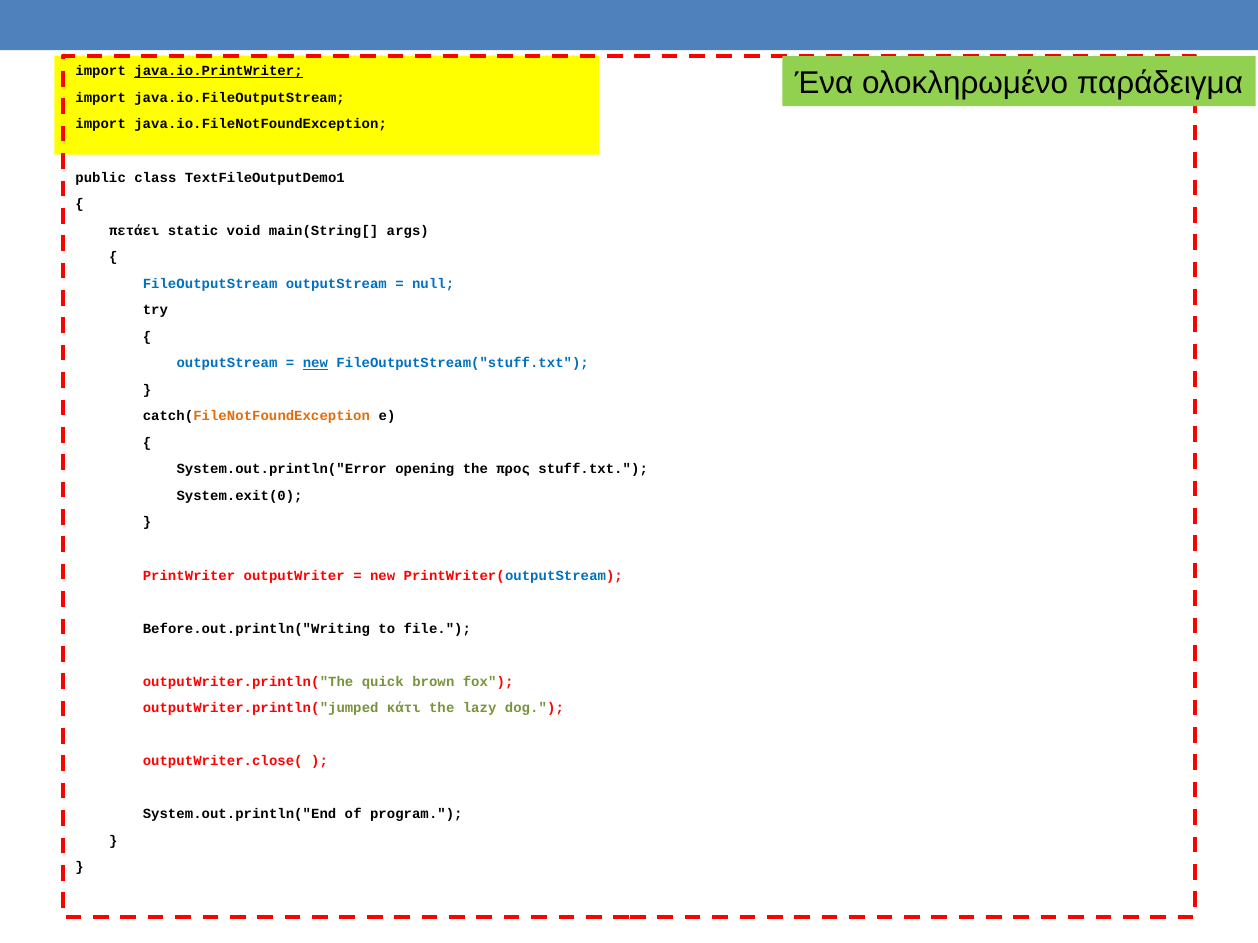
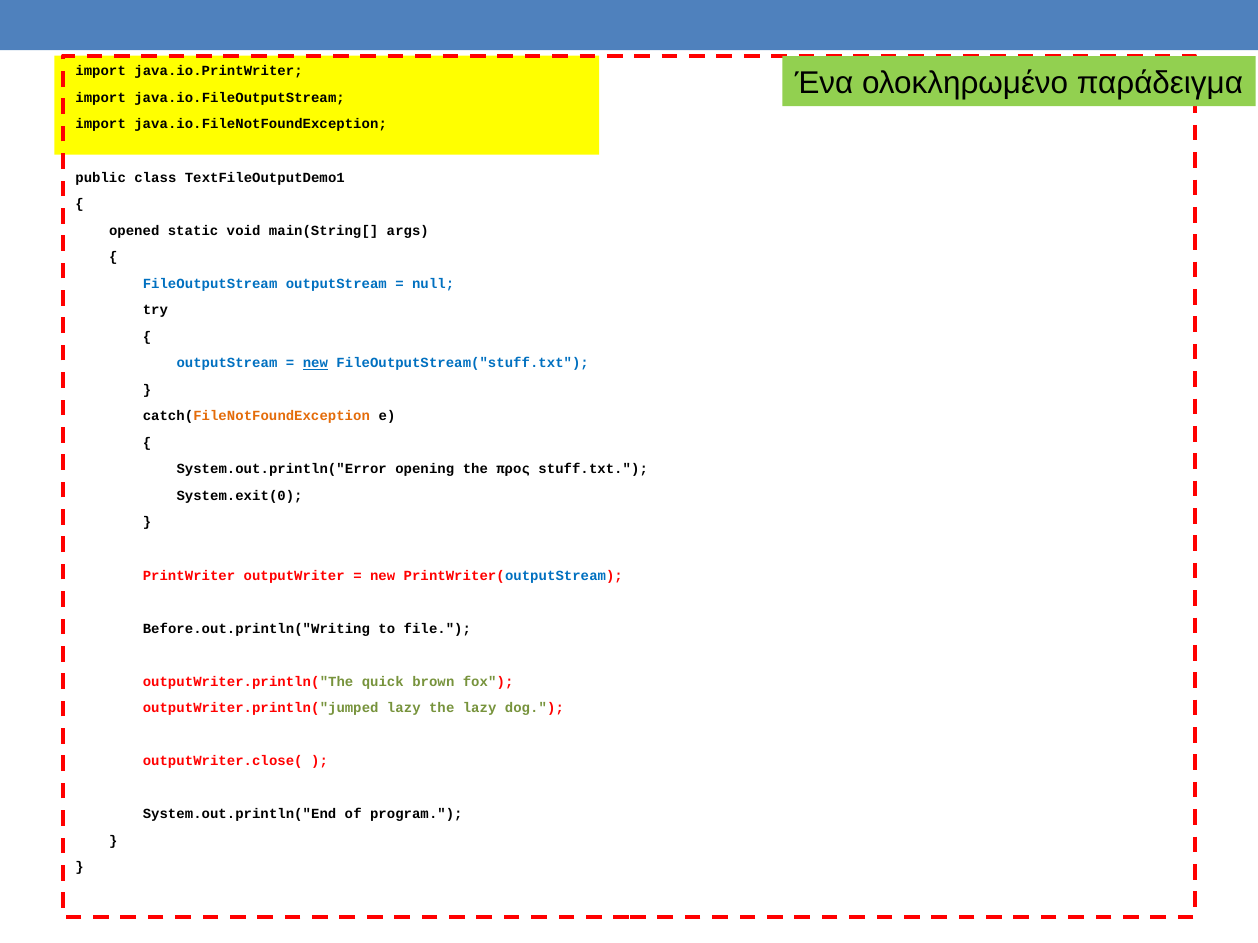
java.io.PrintWriter underline: present -> none
πετάει: πετάει -> opened
outputWriter.println("jumped κάτι: κάτι -> lazy
